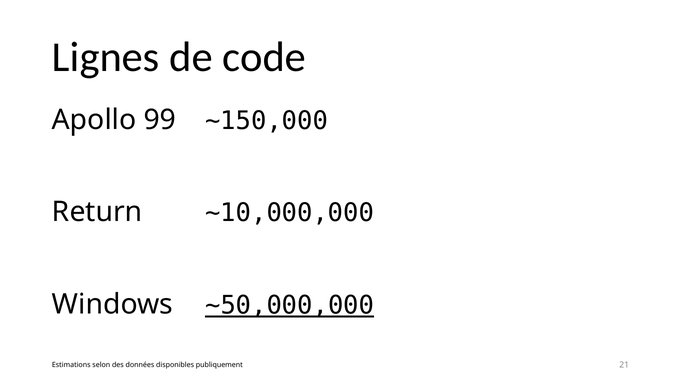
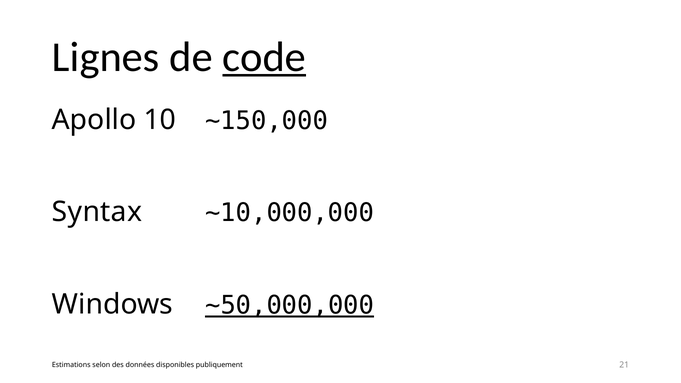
code underline: none -> present
99: 99 -> 10
Return: Return -> Syntax
